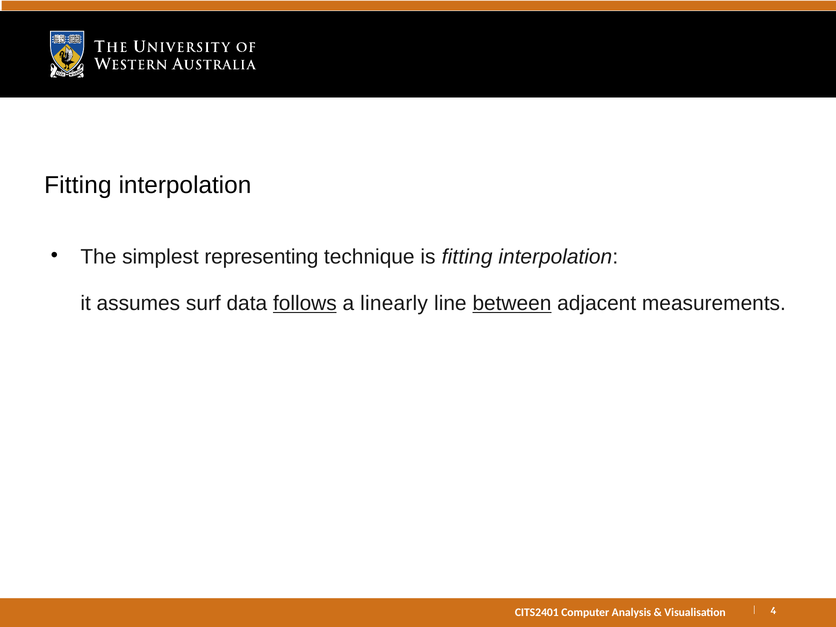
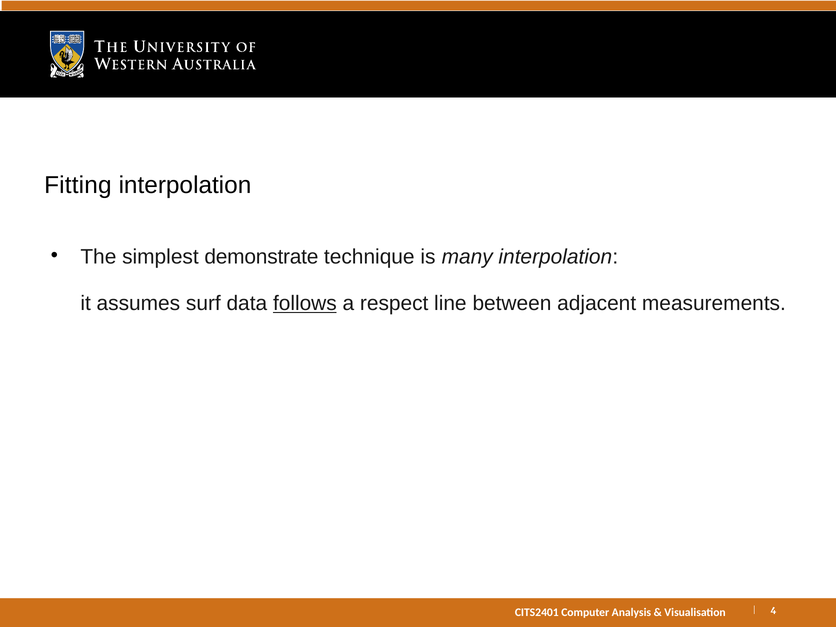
representing: representing -> demonstrate
is fitting: fitting -> many
linearly: linearly -> respect
between underline: present -> none
